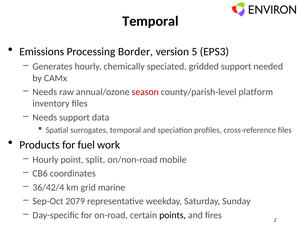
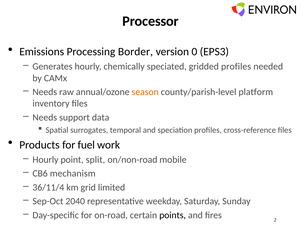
Temporal at (150, 21): Temporal -> Processor
5: 5 -> 0
gridded support: support -> profiles
season colour: red -> orange
coordinates: coordinates -> mechanism
36/42/4: 36/42/4 -> 36/11/4
marine: marine -> limited
2079: 2079 -> 2040
